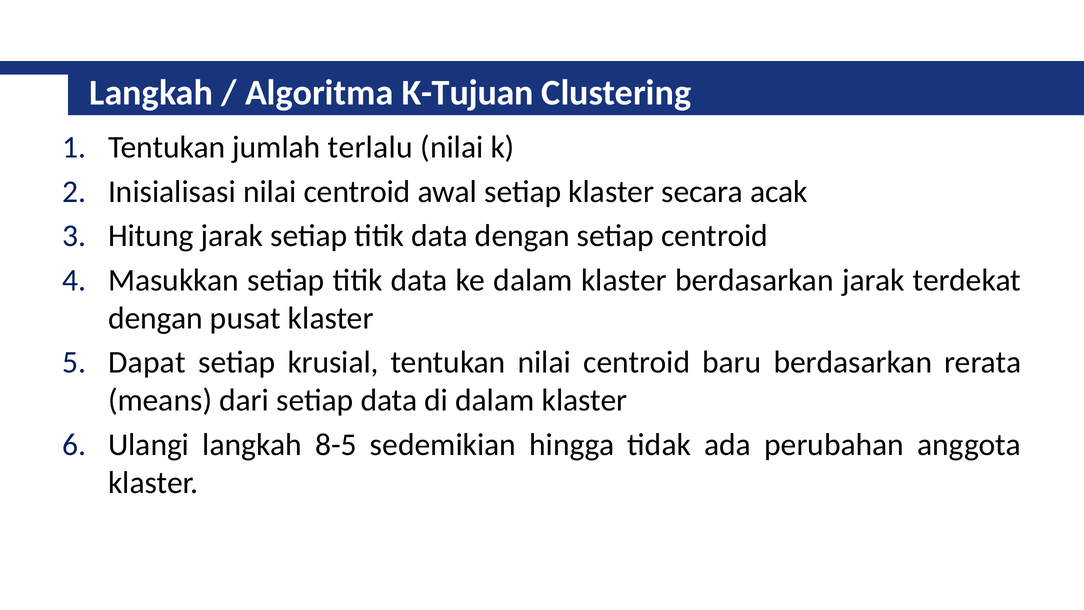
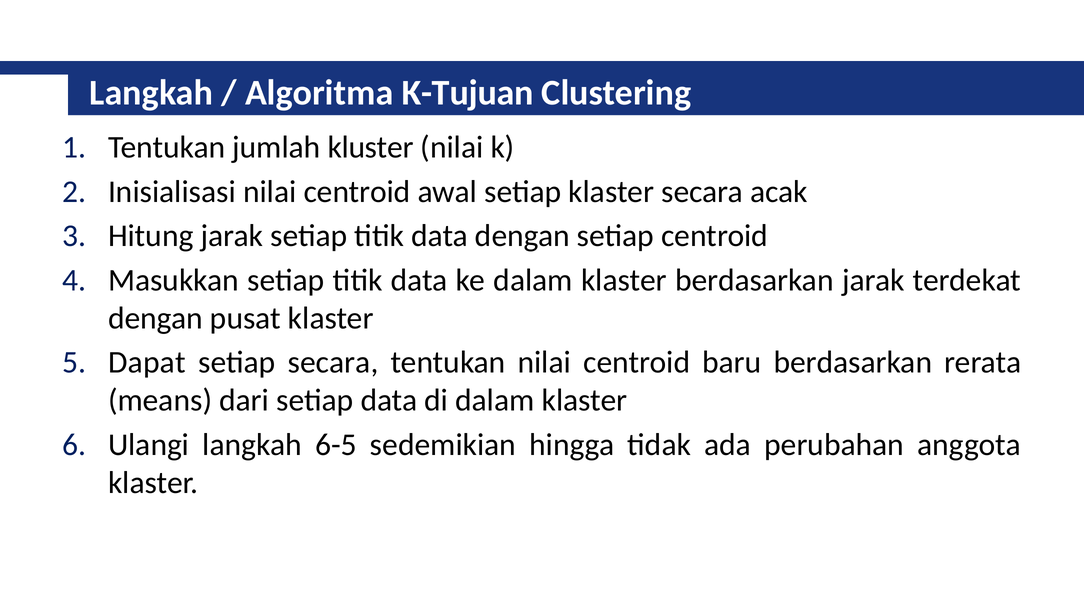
terlalu: terlalu -> kluster
setiap krusial: krusial -> secara
8-5: 8-5 -> 6-5
